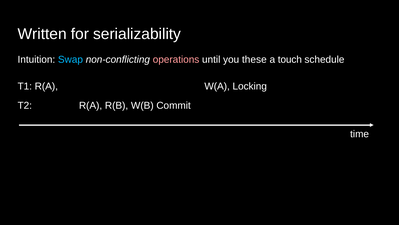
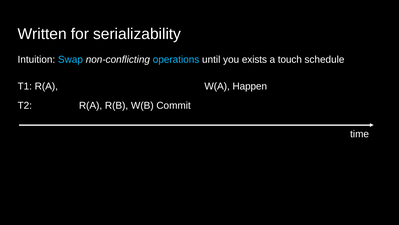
operations colour: pink -> light blue
these: these -> exists
Locking: Locking -> Happen
